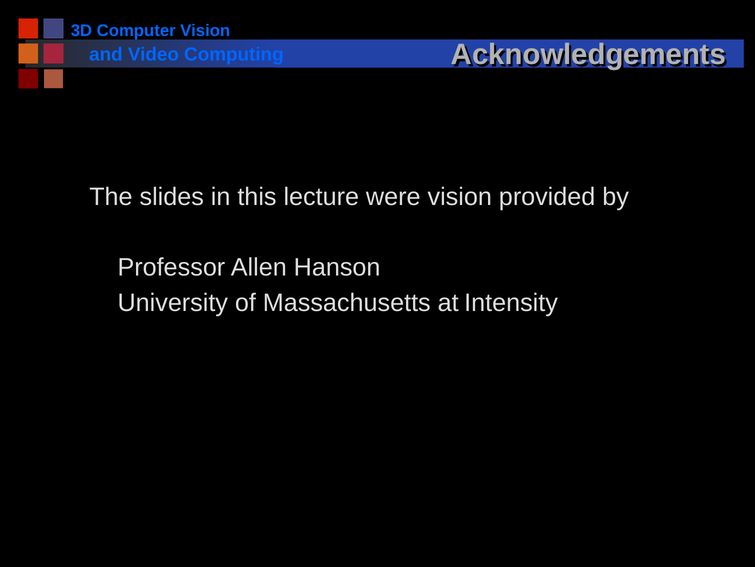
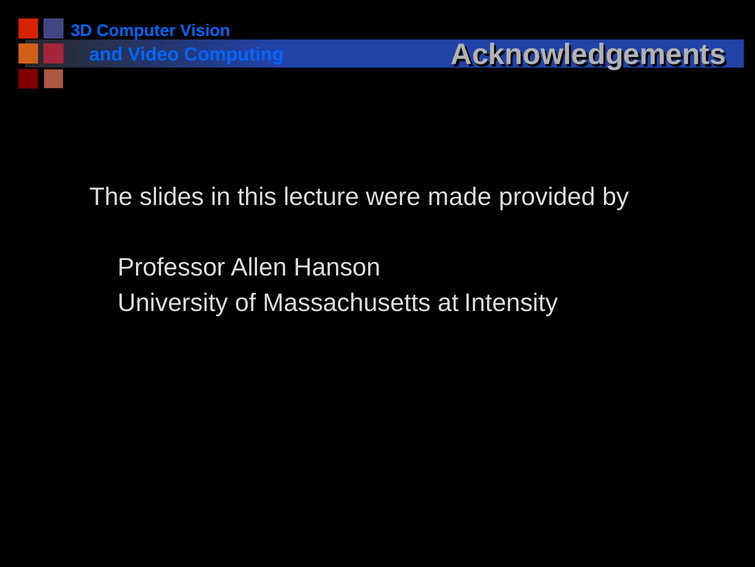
were vision: vision -> made
